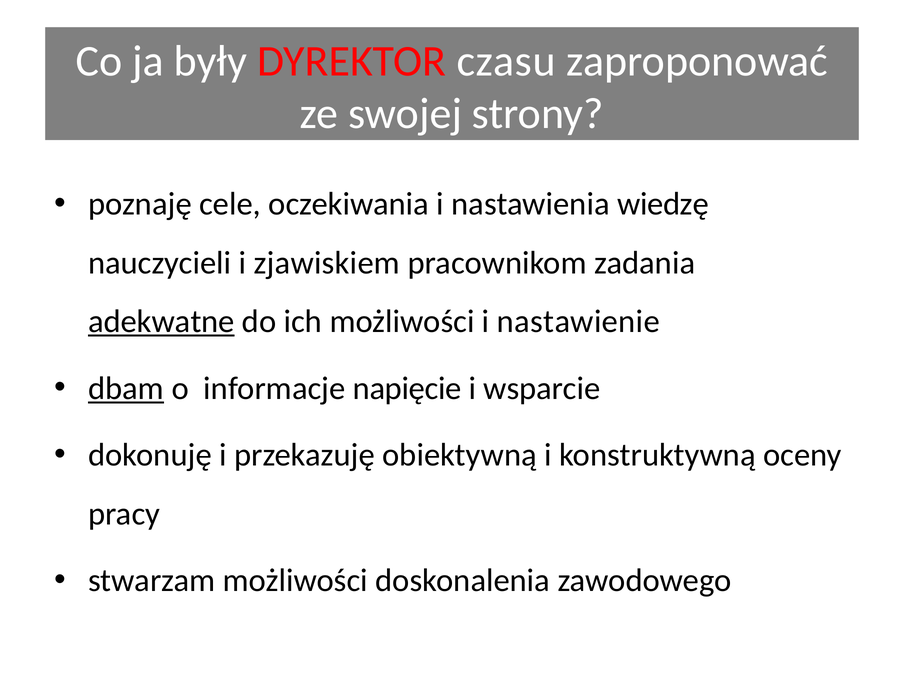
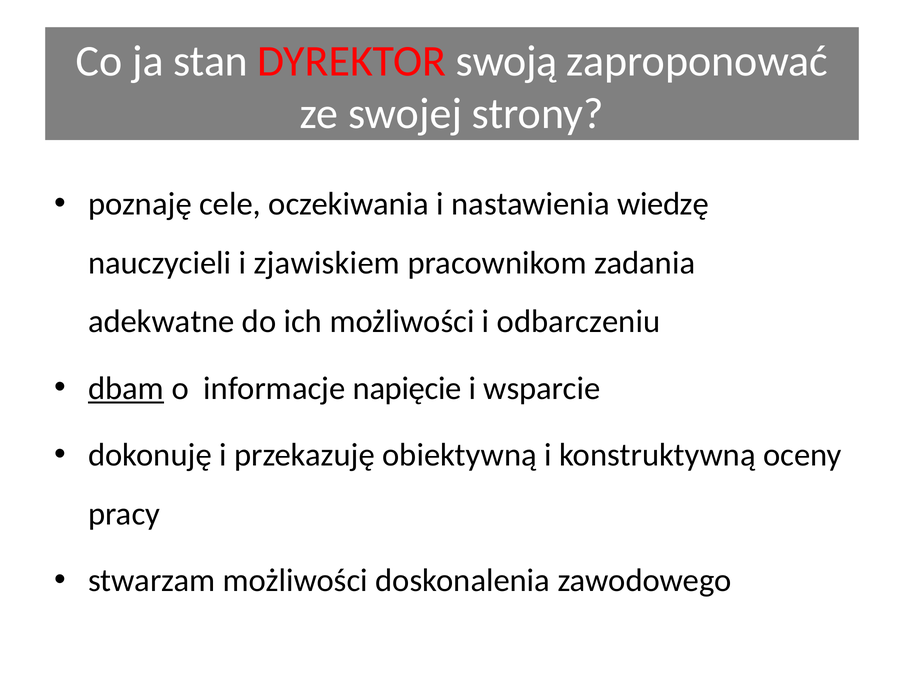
były: były -> stan
czasu: czasu -> swoją
adekwatne underline: present -> none
nastawienie: nastawienie -> odbarczeniu
